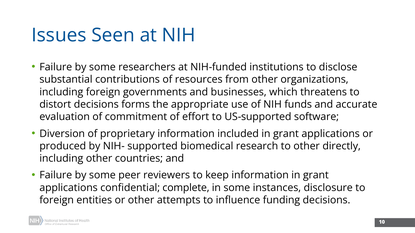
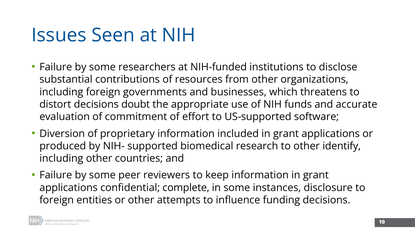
forms: forms -> doubt
directly: directly -> identify
